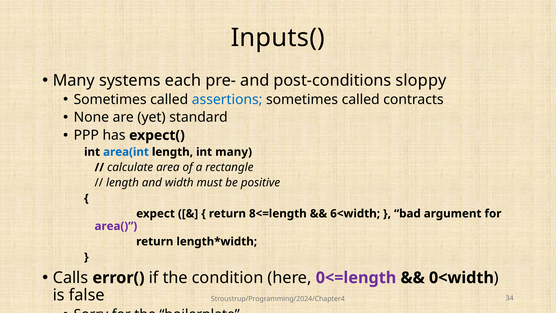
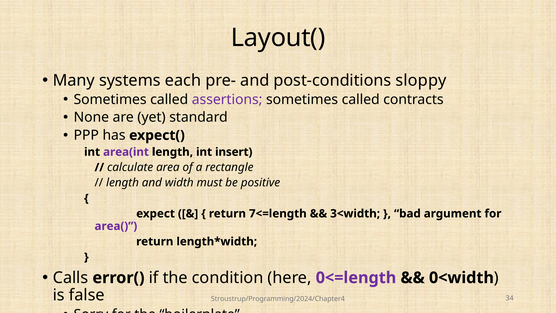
Inputs(: Inputs( -> Layout(
assertions colour: blue -> purple
area(int colour: blue -> purple
int many: many -> insert
8<=length: 8<=length -> 7<=length
6<width: 6<width -> 3<width
